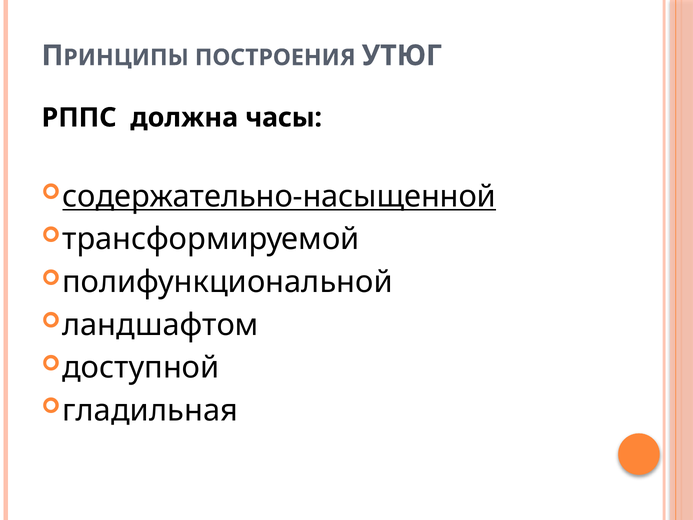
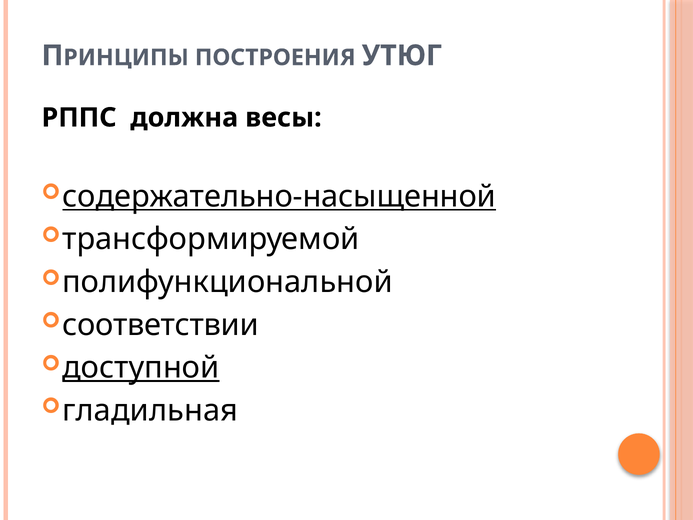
часы: часы -> весы
ландшафтом: ландшафтом -> соответствии
доступной underline: none -> present
